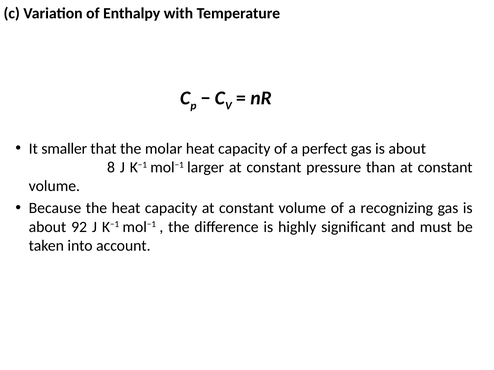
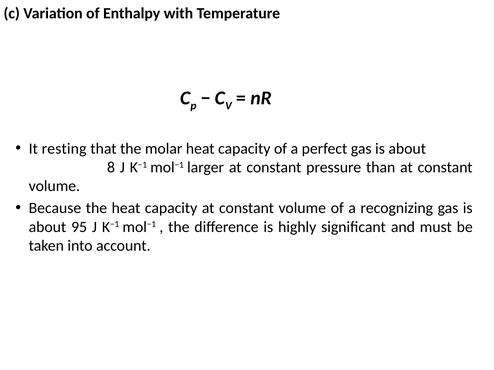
smaller: smaller -> resting
92: 92 -> 95
